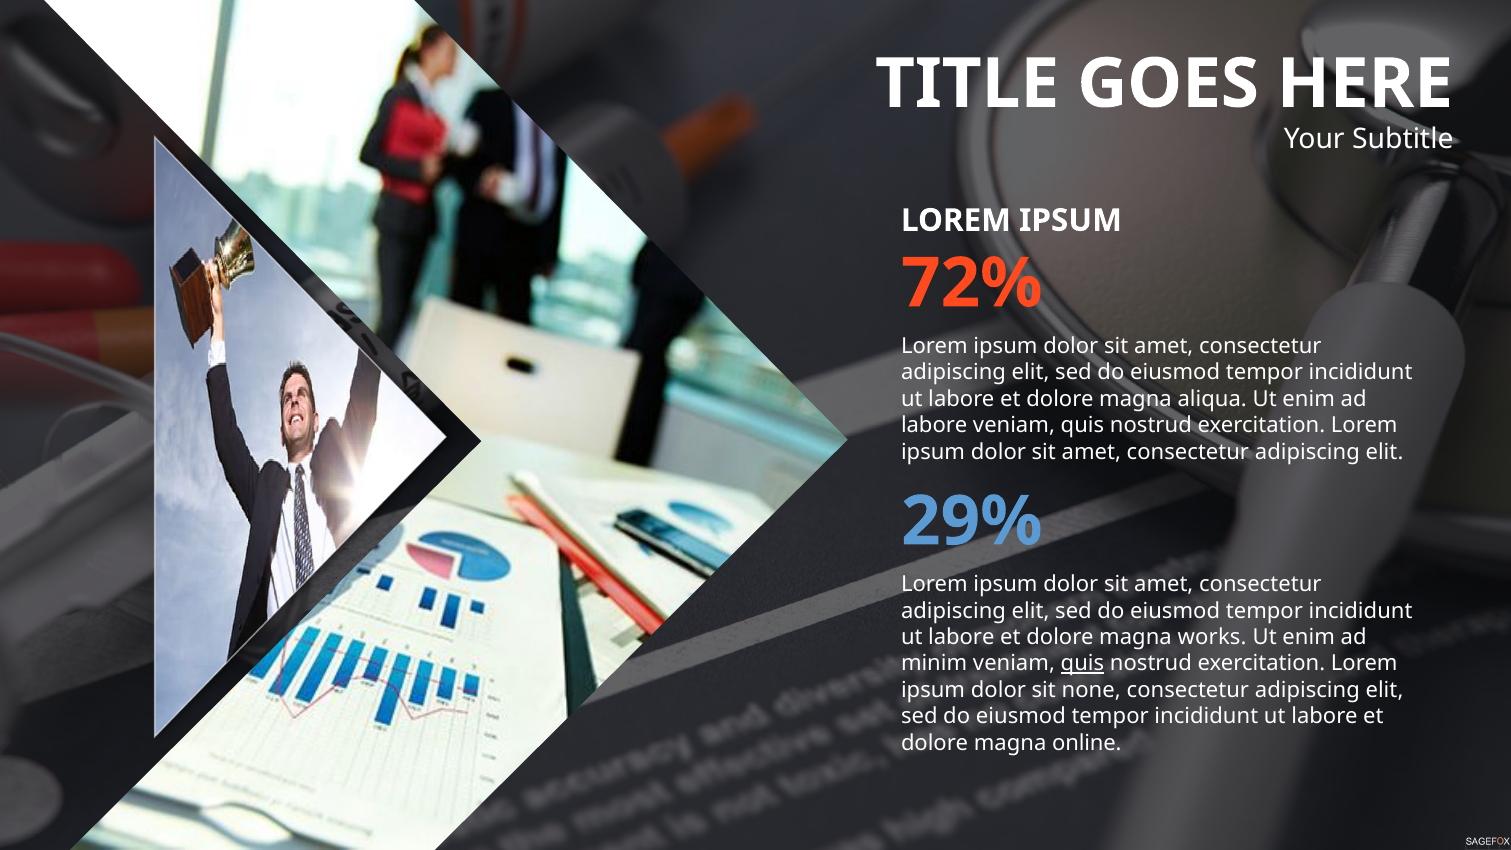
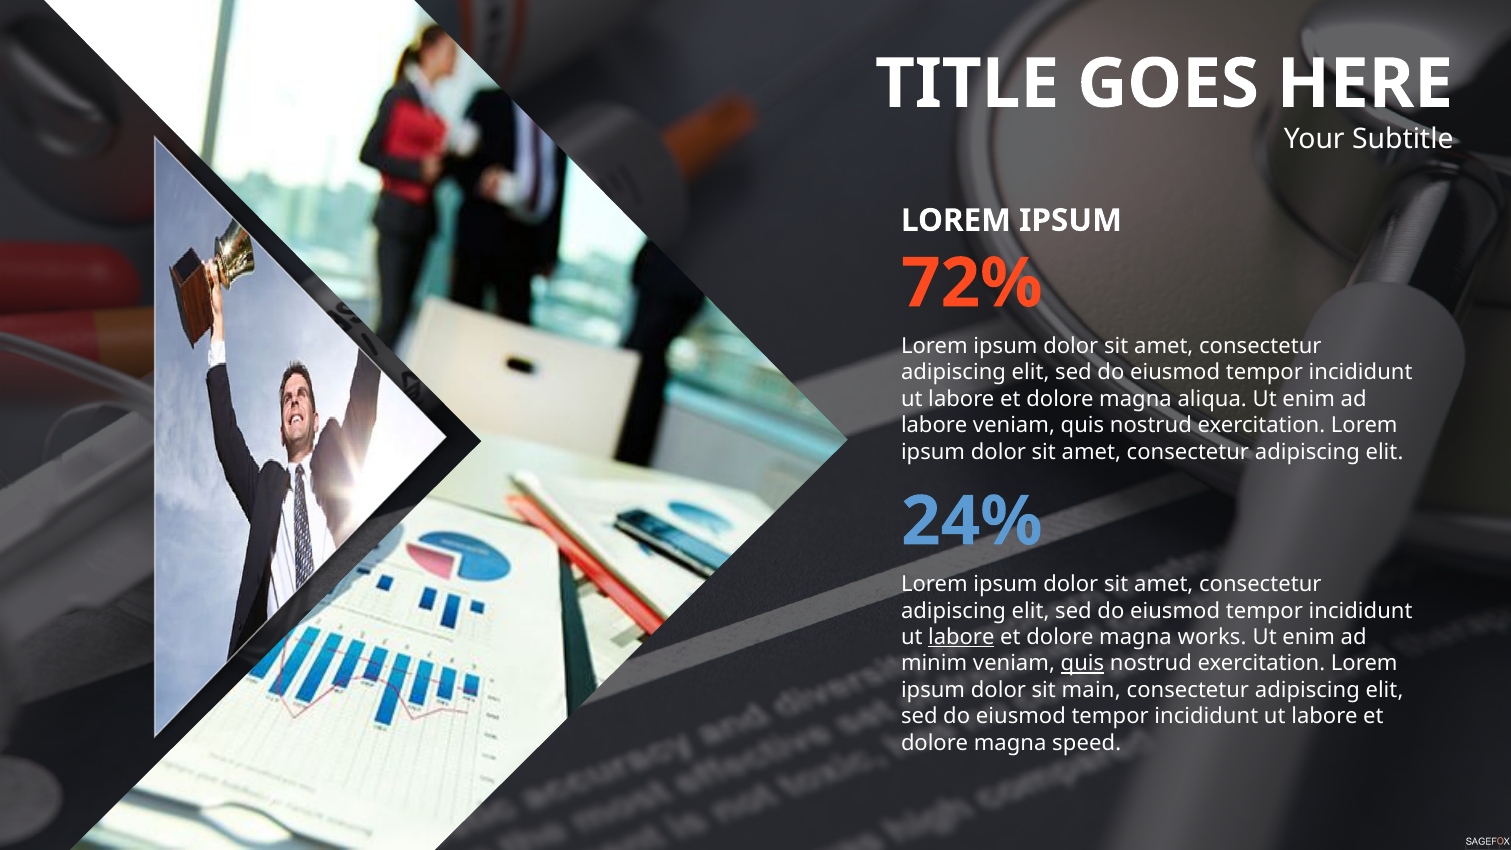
29%: 29% -> 24%
labore at (961, 637) underline: none -> present
none: none -> main
online: online -> speed
